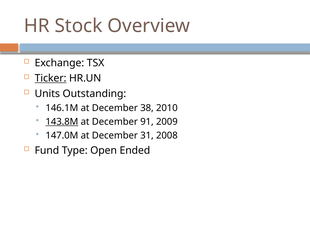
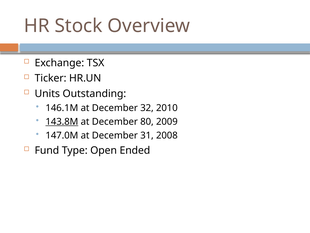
Ticker underline: present -> none
38: 38 -> 32
91: 91 -> 80
